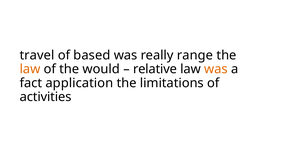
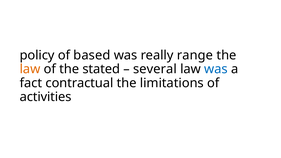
travel: travel -> policy
would: would -> stated
relative: relative -> several
was at (216, 69) colour: orange -> blue
application: application -> contractual
